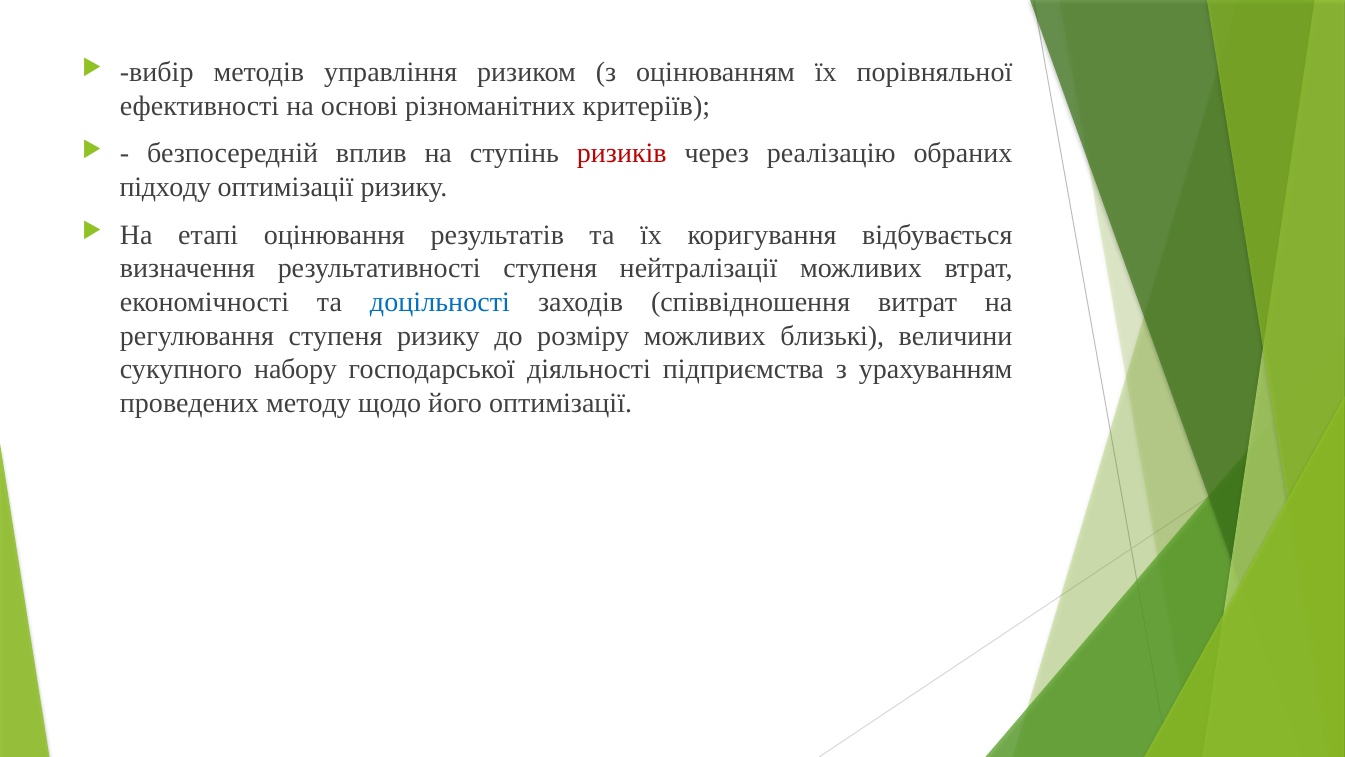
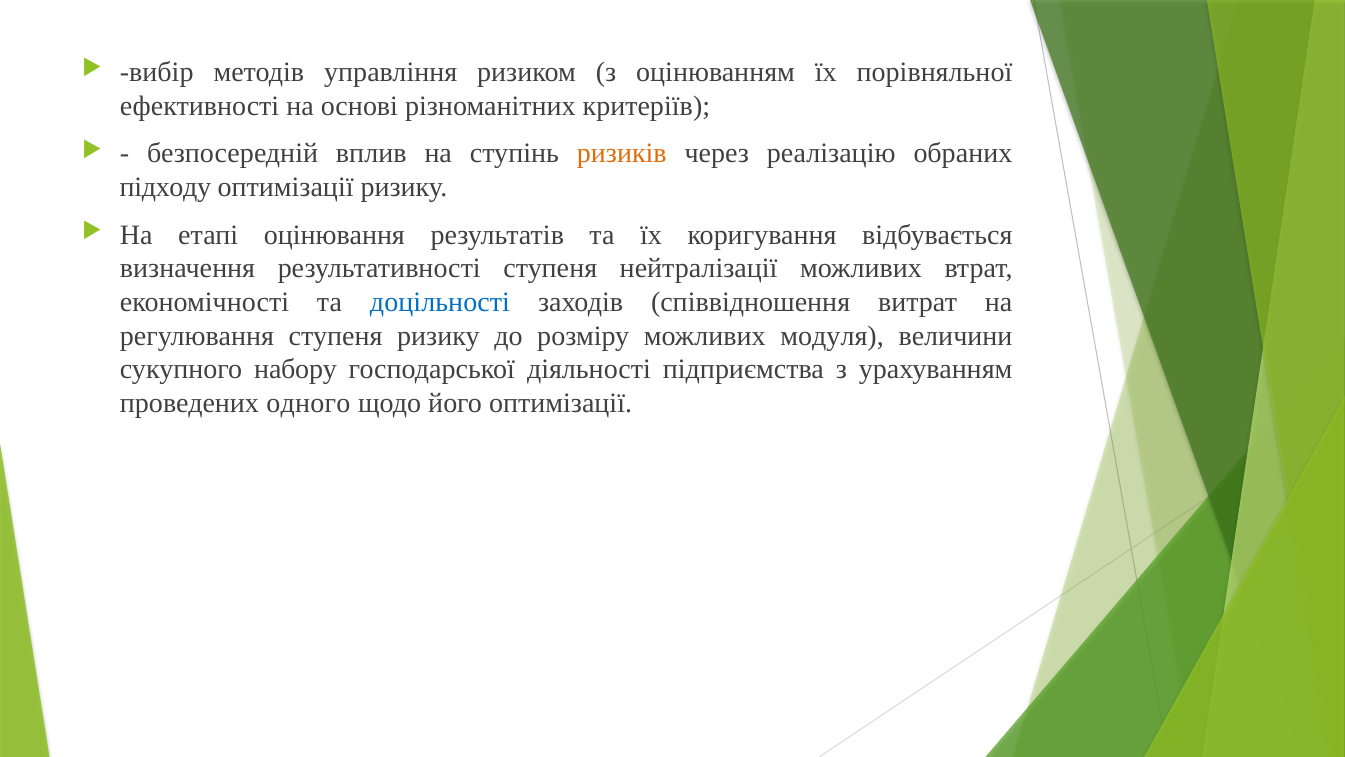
ризиків colour: red -> orange
близькі: близькі -> модуля
методу: методу -> одного
